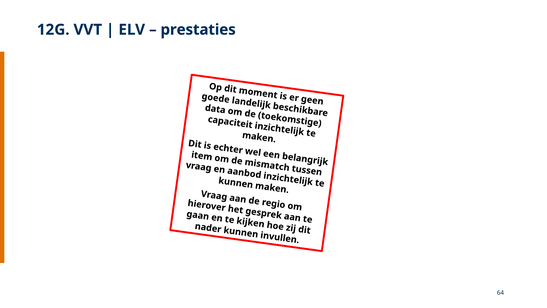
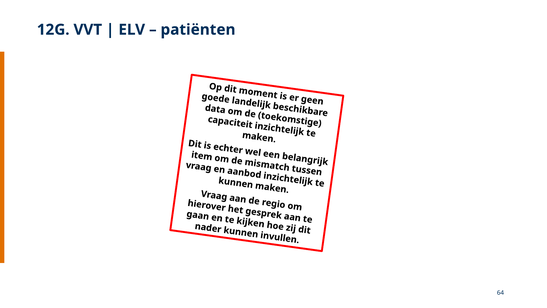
prestaties: prestaties -> patiënten
